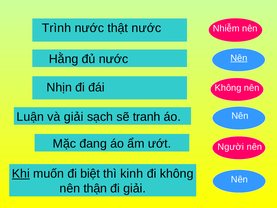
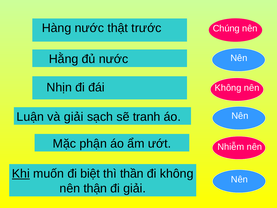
Trình: Trình -> Hàng
thật nước: nước -> trước
Nhiễm: Nhiễm -> Chúng
Nên at (239, 58) underline: present -> none
đang: đang -> phận
Người: Người -> Nhiễm
kinh: kinh -> thần
